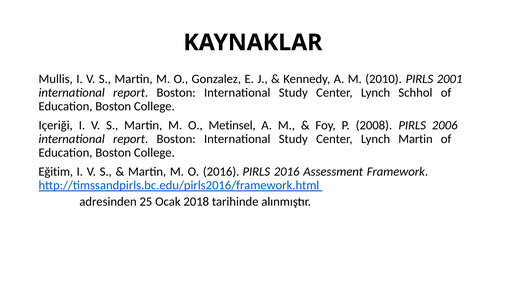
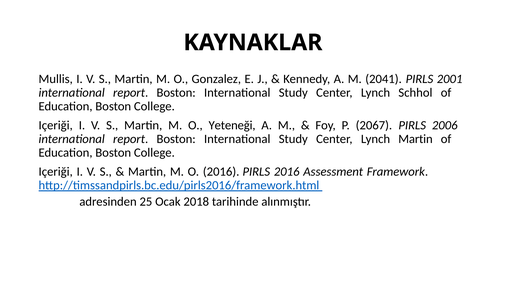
2010: 2010 -> 2041
Metinsel: Metinsel -> Yeteneği
2008: 2008 -> 2067
Eğitim at (56, 171): Eğitim -> Içeriği
